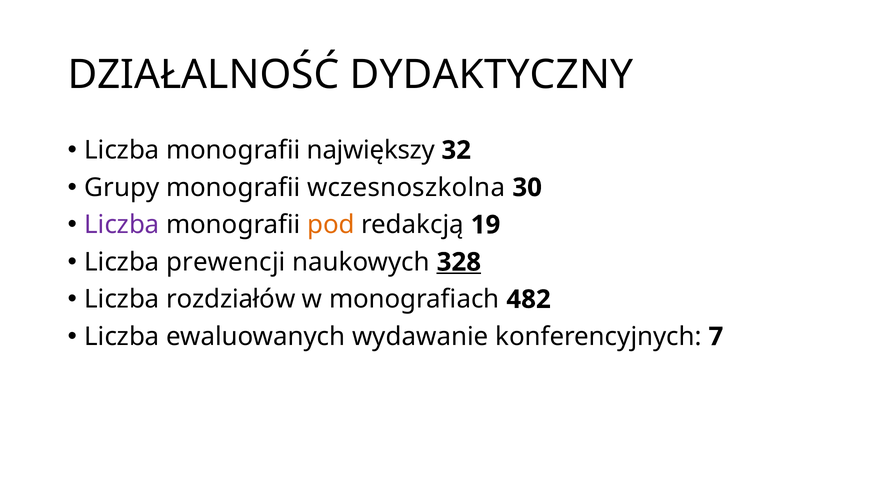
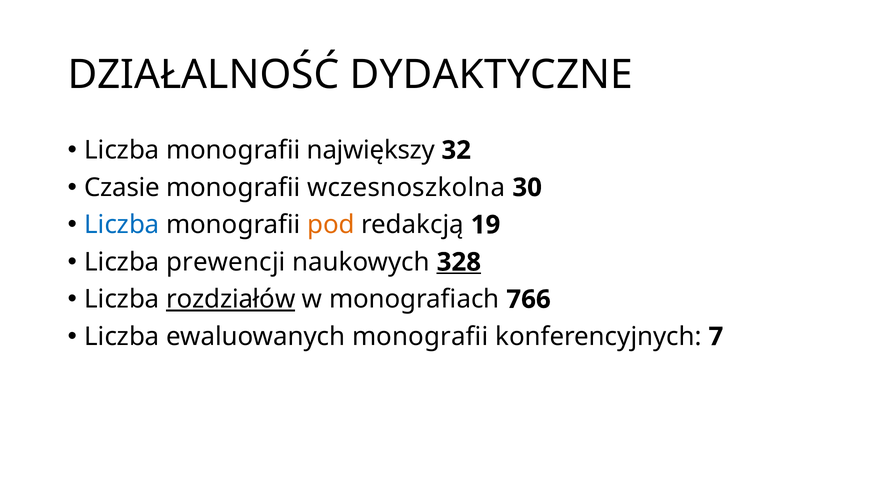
DYDAKTYCZNY: DYDAKTYCZNY -> DYDAKTYCZNE
Grupy: Grupy -> Czasie
Liczba at (122, 225) colour: purple -> blue
rozdziałów underline: none -> present
482: 482 -> 766
ewaluowanych wydawanie: wydawanie -> monografii
